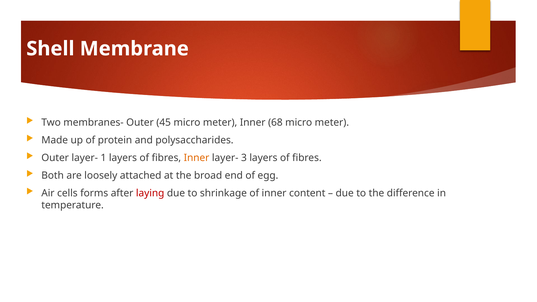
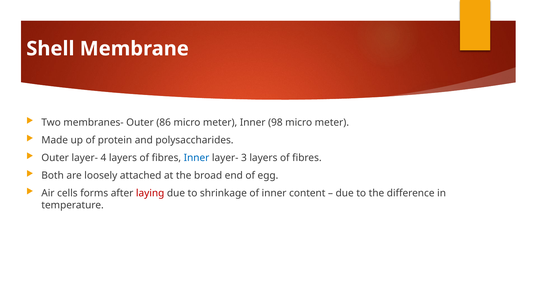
45: 45 -> 86
68: 68 -> 98
1: 1 -> 4
Inner at (197, 158) colour: orange -> blue
